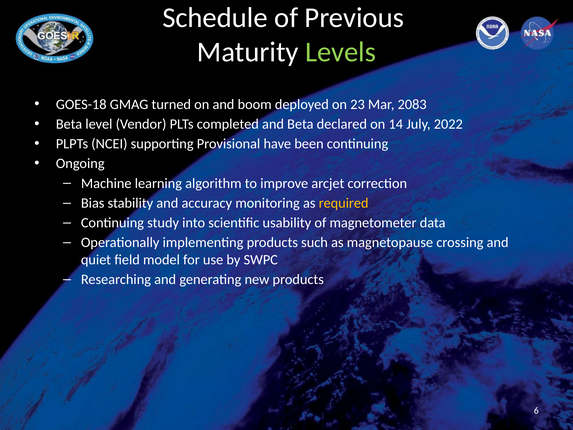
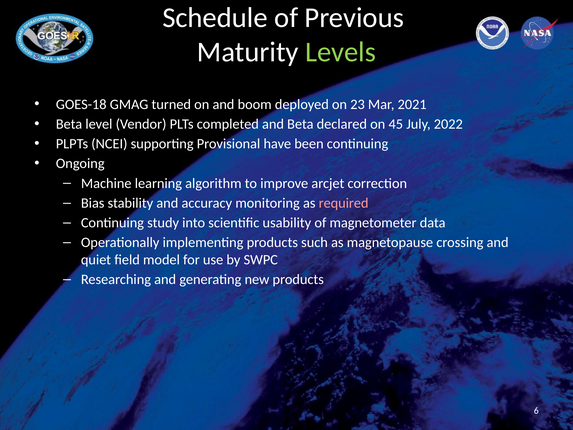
2083: 2083 -> 2021
14: 14 -> 45
required colour: yellow -> pink
